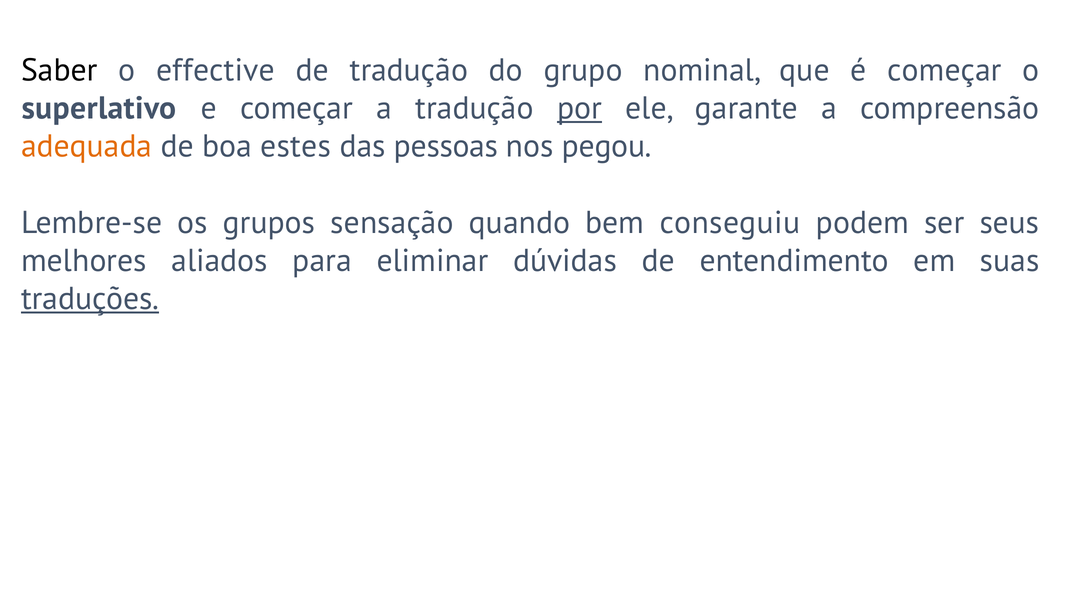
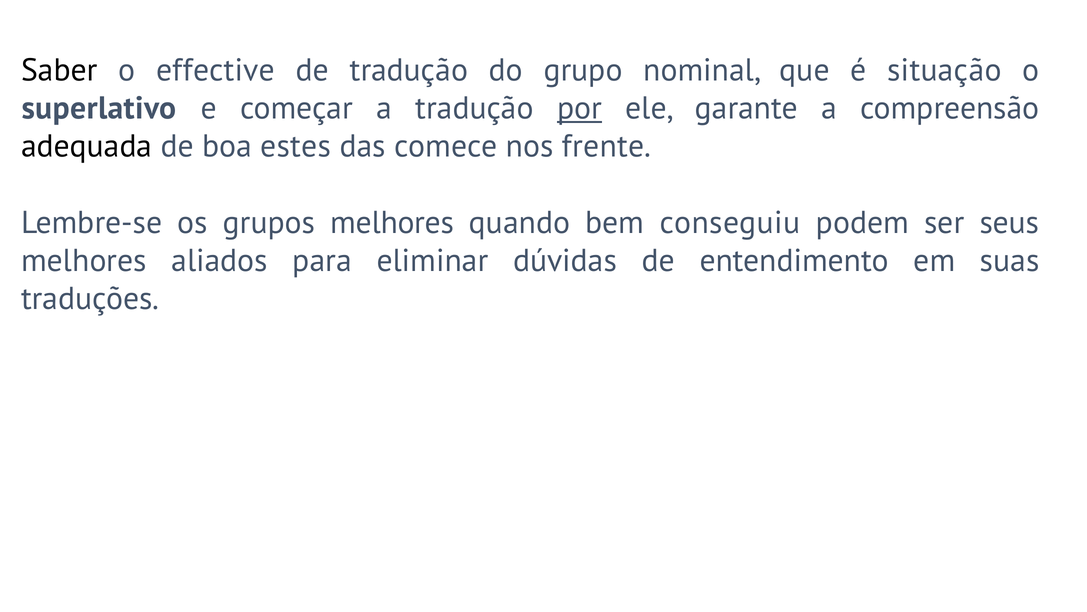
é começar: começar -> situação
adequada colour: orange -> black
pessoas: pessoas -> comece
pegou: pegou -> frente
grupos sensação: sensação -> melhores
traduções underline: present -> none
